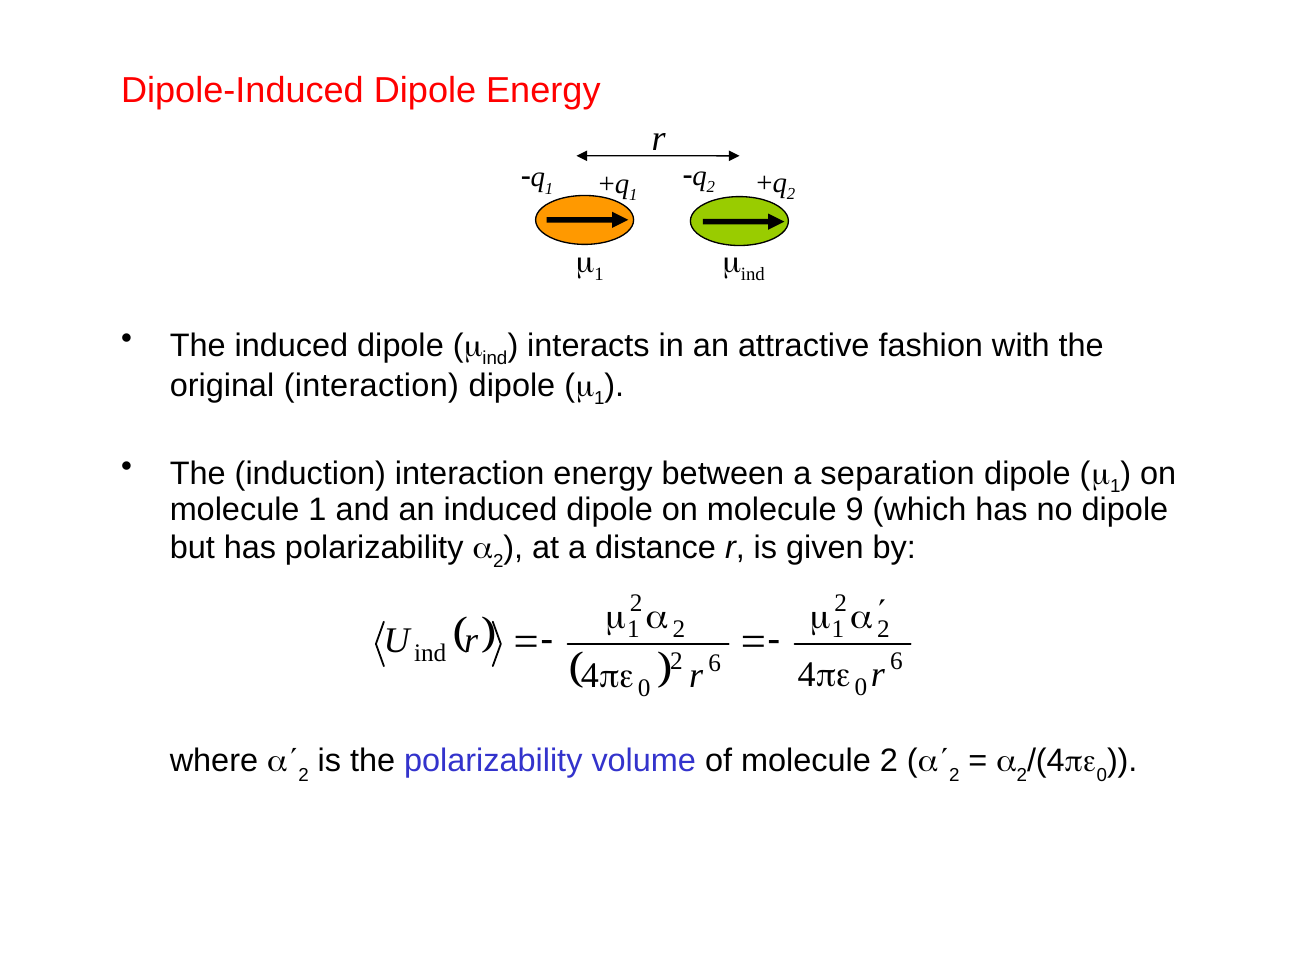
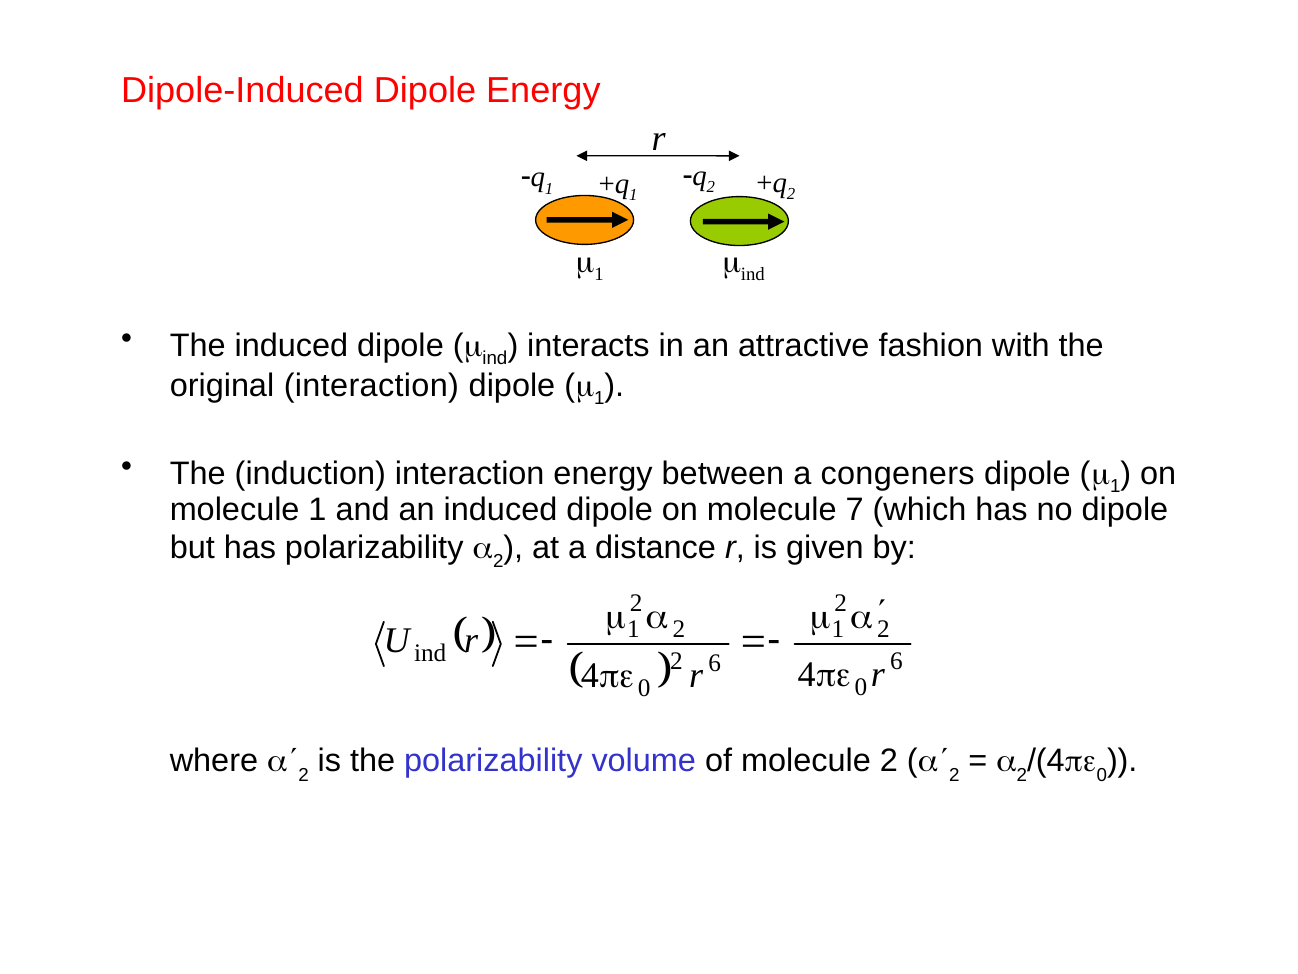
separation: separation -> congeners
9: 9 -> 7
